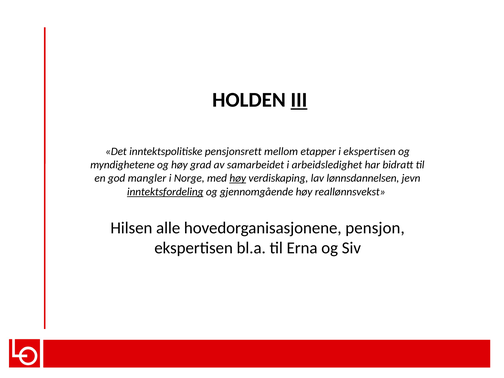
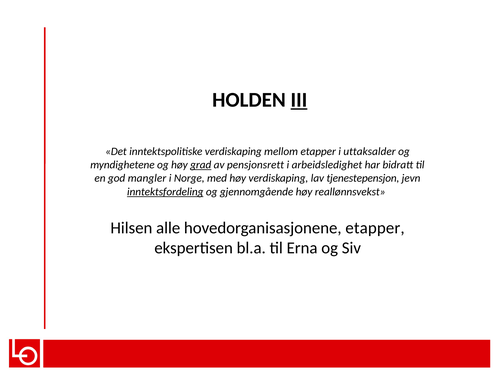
inntektspolitiske pensjonsrett: pensjonsrett -> verdiskaping
i ekspertisen: ekspertisen -> uttaksalder
grad underline: none -> present
samarbeidet: samarbeidet -> pensjonsrett
høy at (238, 178) underline: present -> none
lønnsdannelsen: lønnsdannelsen -> tjenestepensjon
hovedorganisasjonene pensjon: pensjon -> etapper
